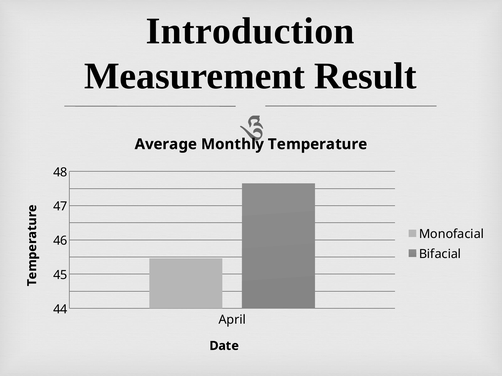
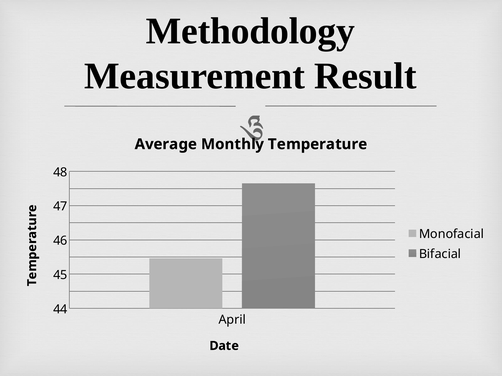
Introduction: Introduction -> Methodology
